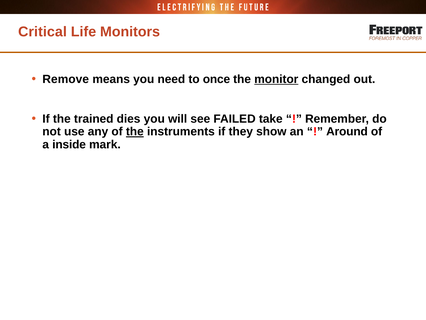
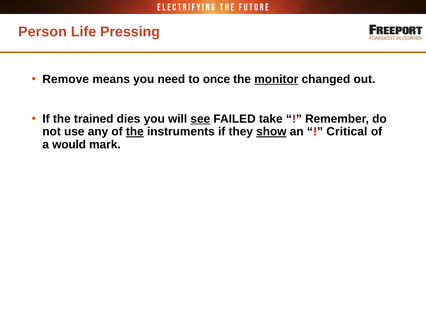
Critical: Critical -> Person
Monitors: Monitors -> Pressing
see underline: none -> present
show underline: none -> present
Around: Around -> Critical
inside: inside -> would
